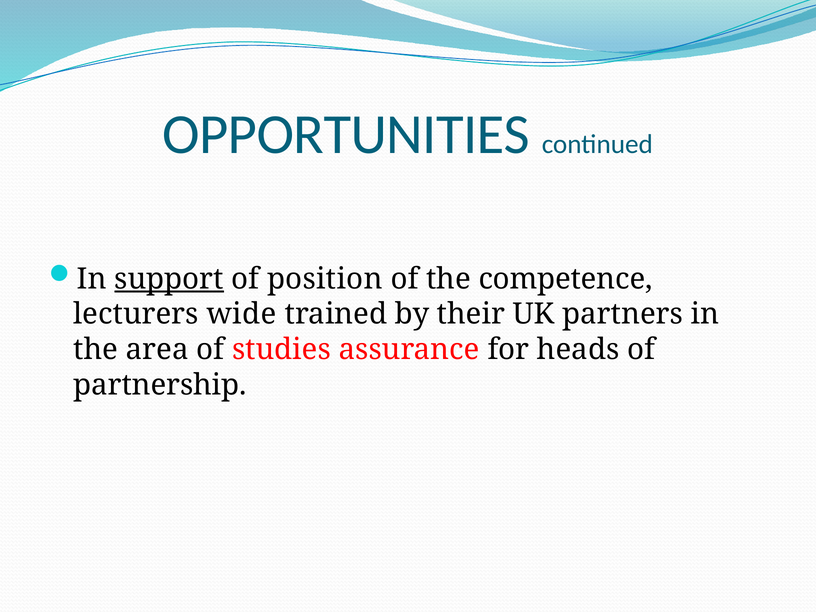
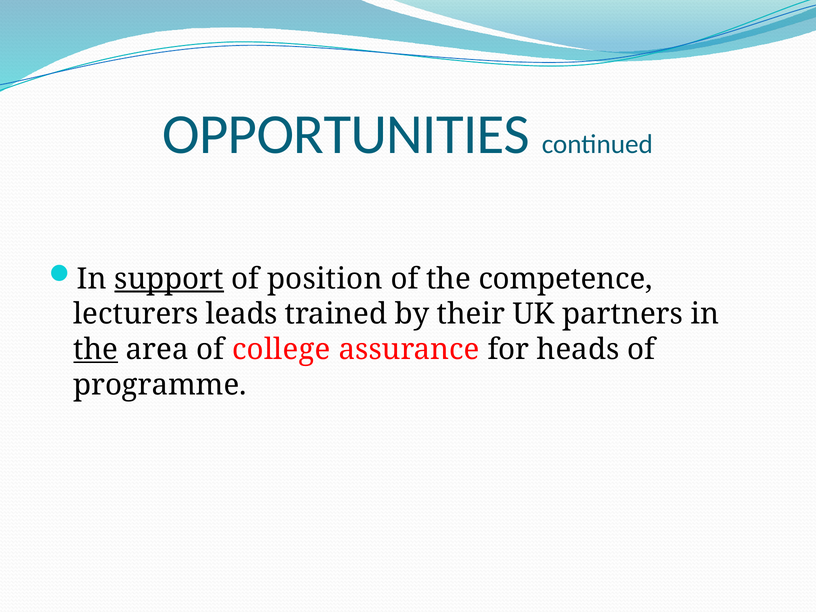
wide: wide -> leads
the at (96, 350) underline: none -> present
studies: studies -> college
partnership: partnership -> programme
